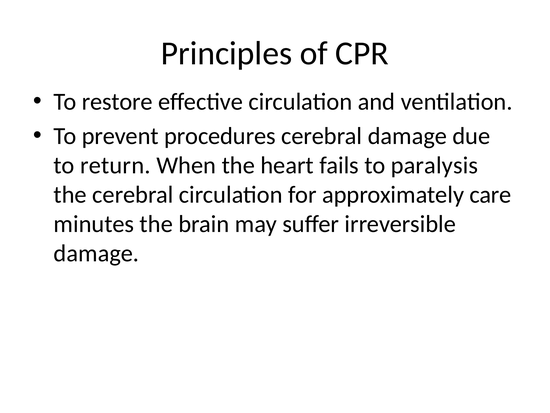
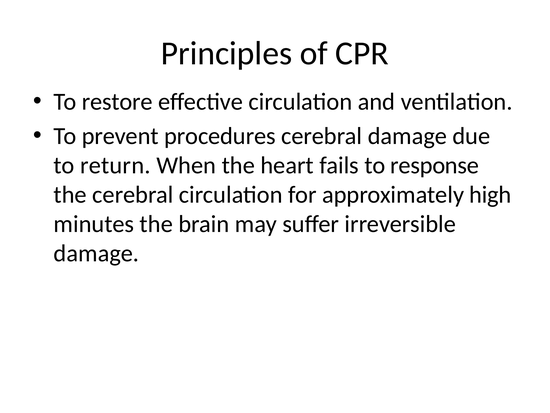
paralysis: paralysis -> response
care: care -> high
